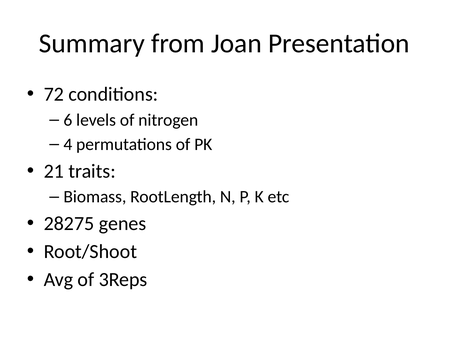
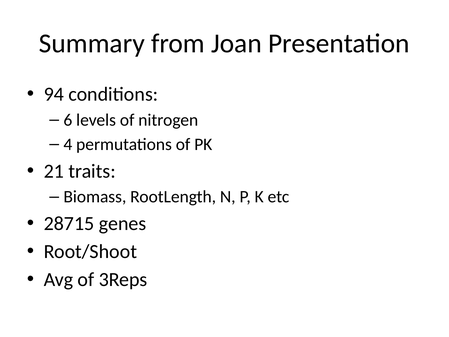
72: 72 -> 94
28275: 28275 -> 28715
